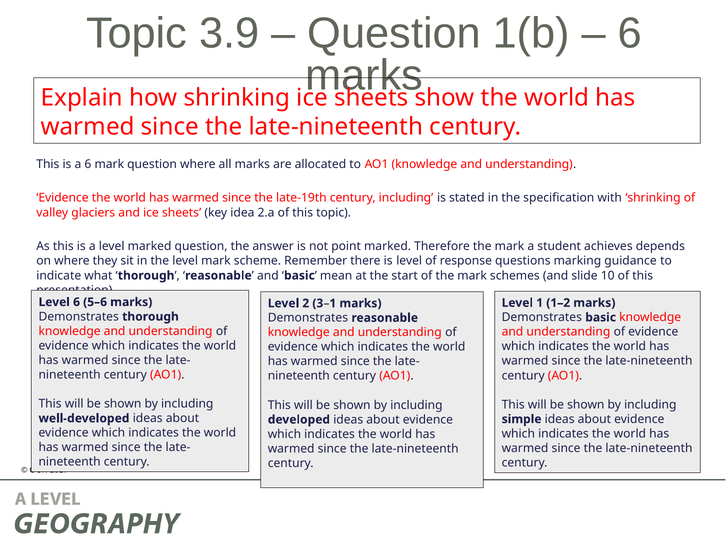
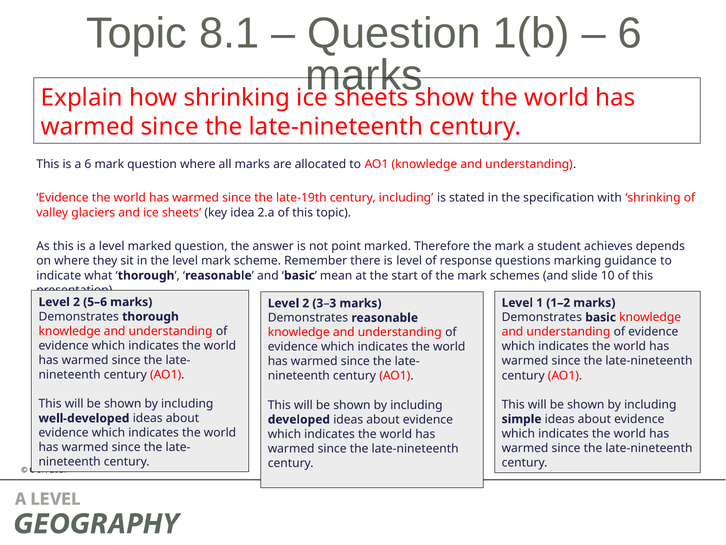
3.9: 3.9 -> 8.1
6 at (77, 302): 6 -> 2
3–1: 3–1 -> 3–3
